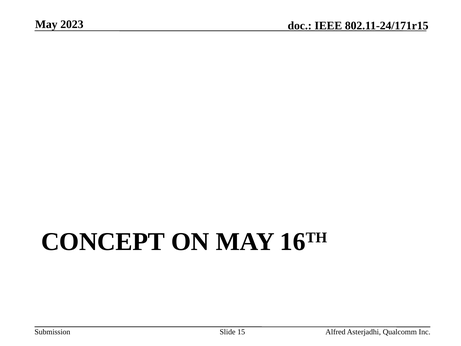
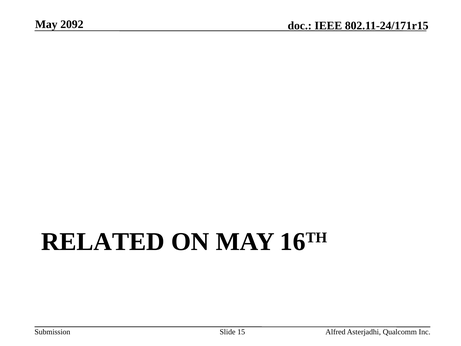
2023: 2023 -> 2092
CONCEPT: CONCEPT -> RELATED
